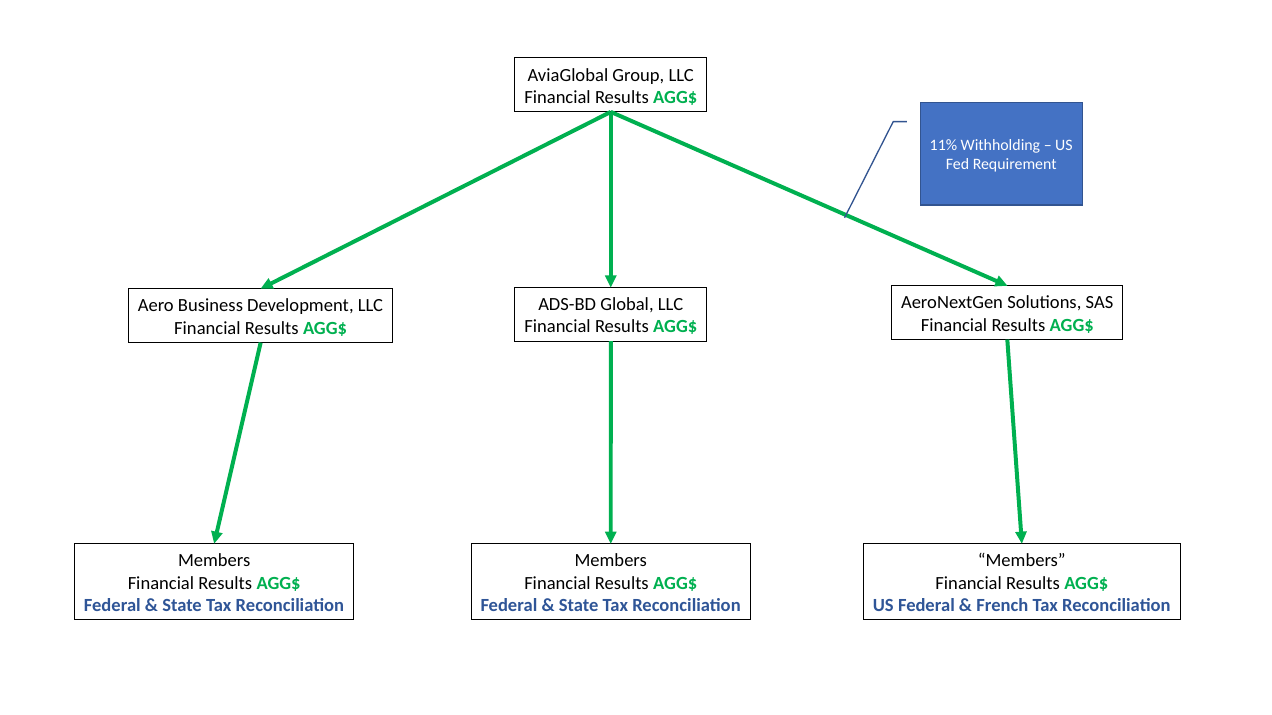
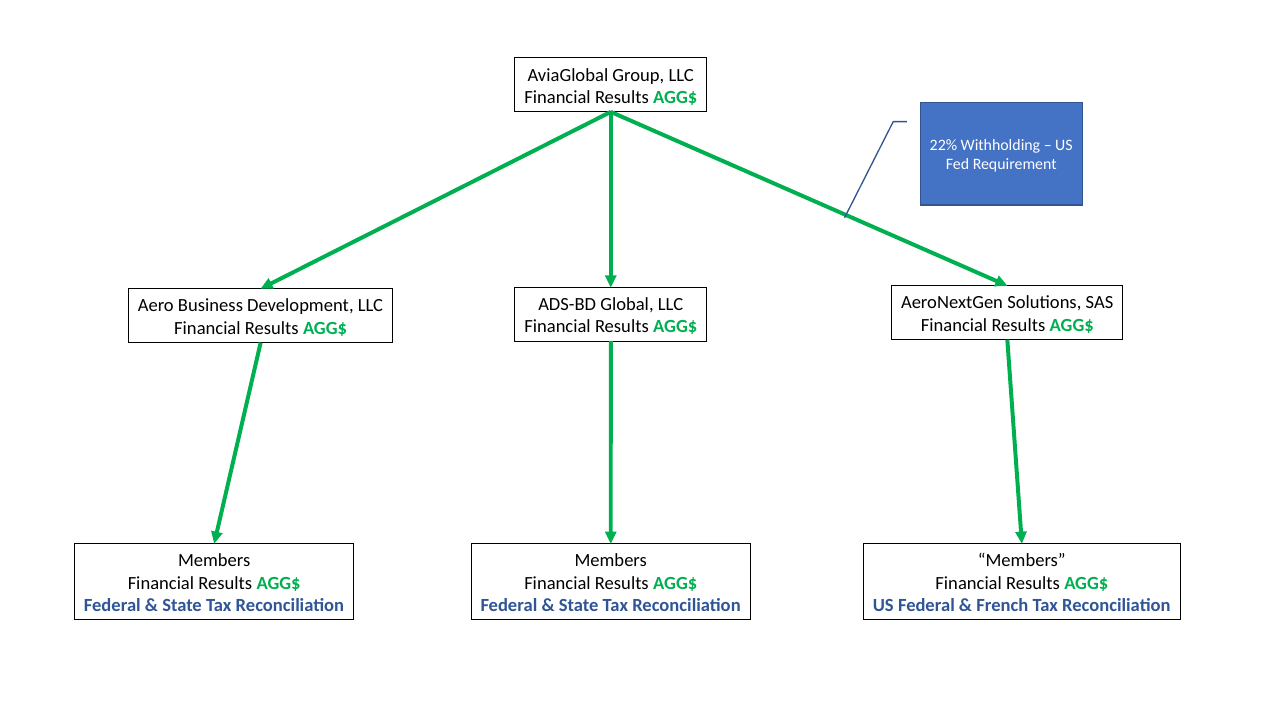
11%: 11% -> 22%
